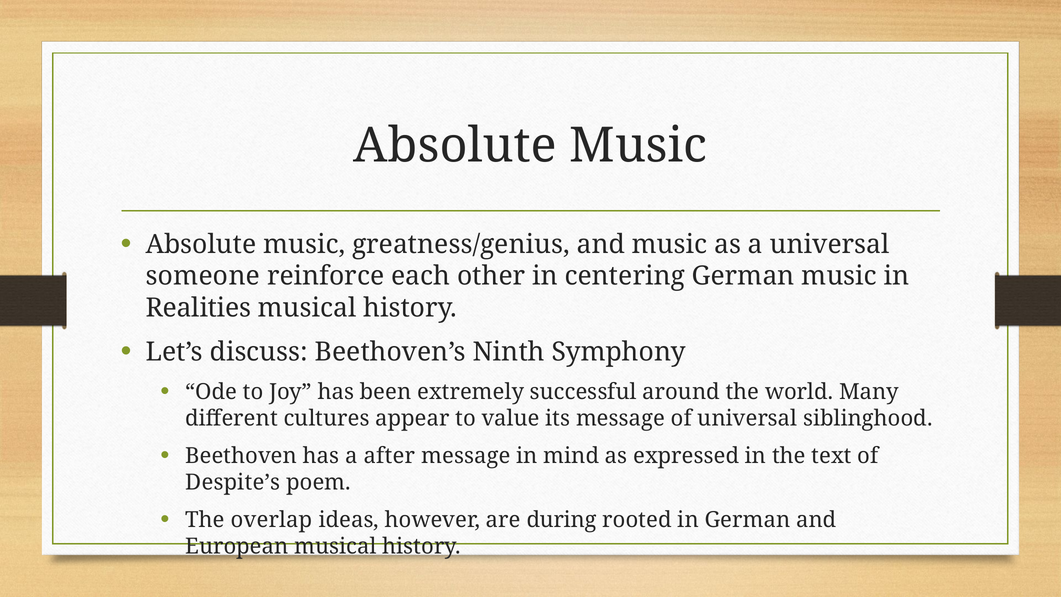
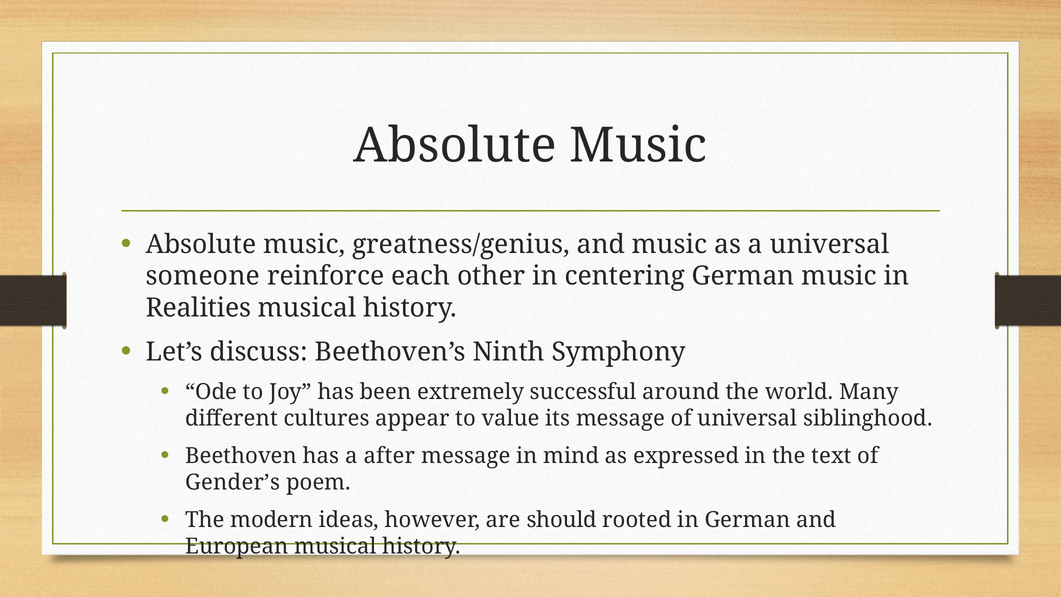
Despite’s: Despite’s -> Gender’s
overlap: overlap -> modern
during: during -> should
